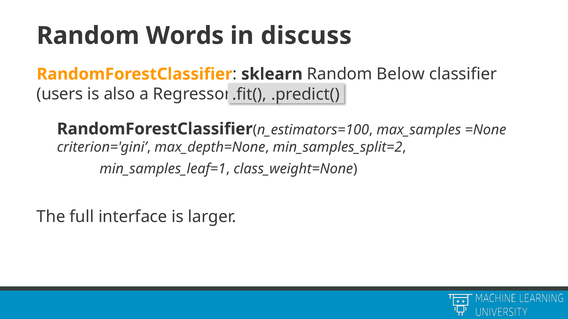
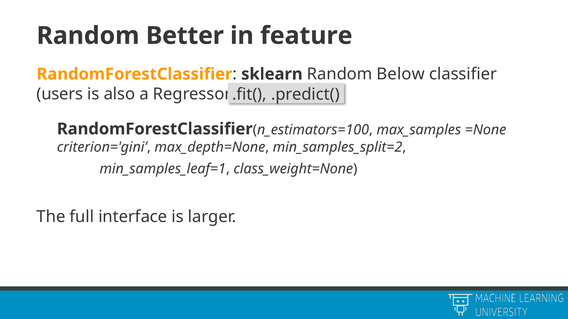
Words: Words -> Better
discuss: discuss -> feature
